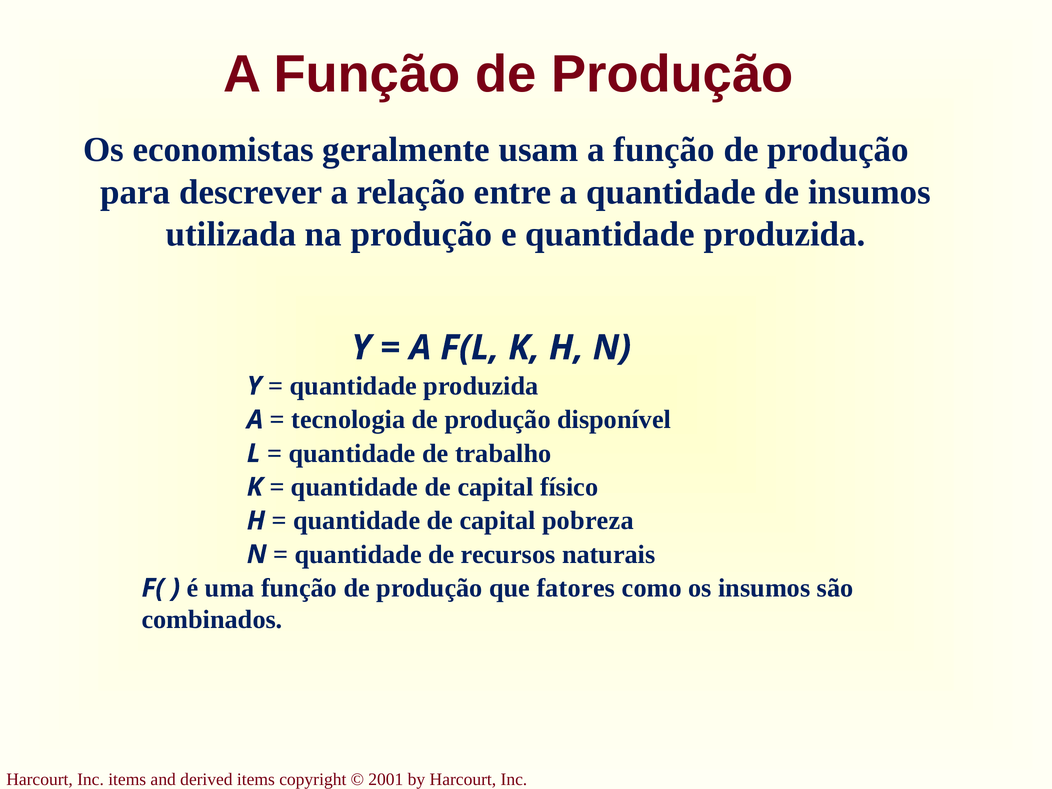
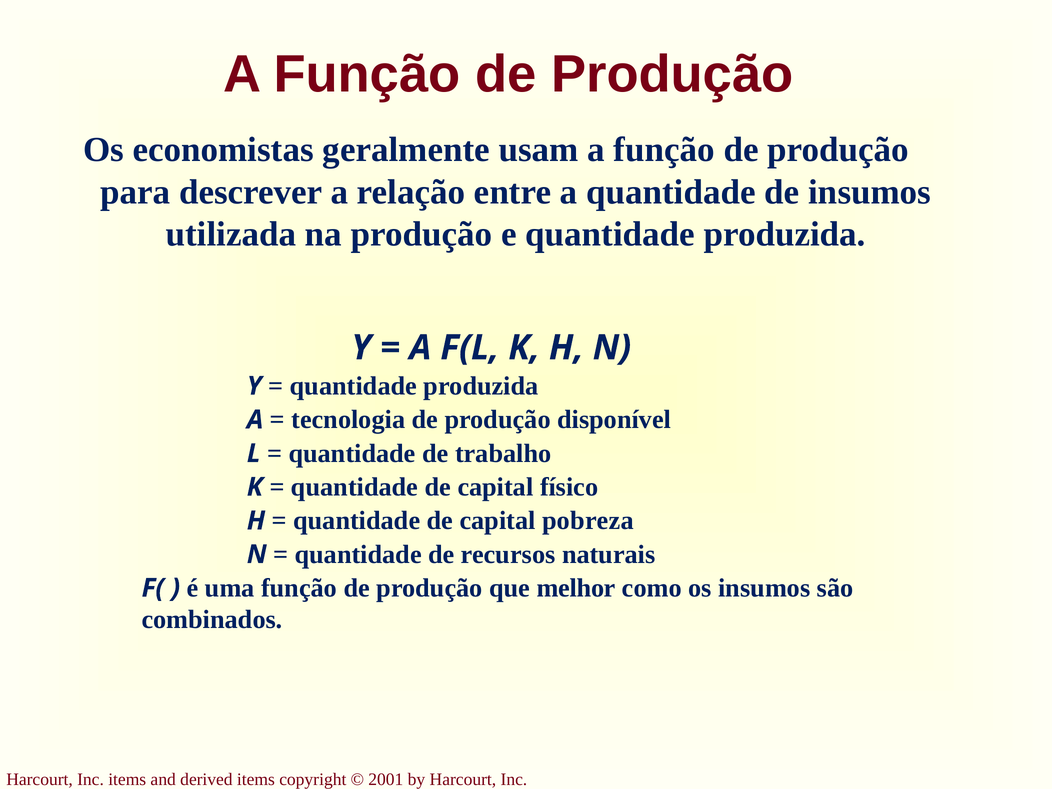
fatores: fatores -> melhor
